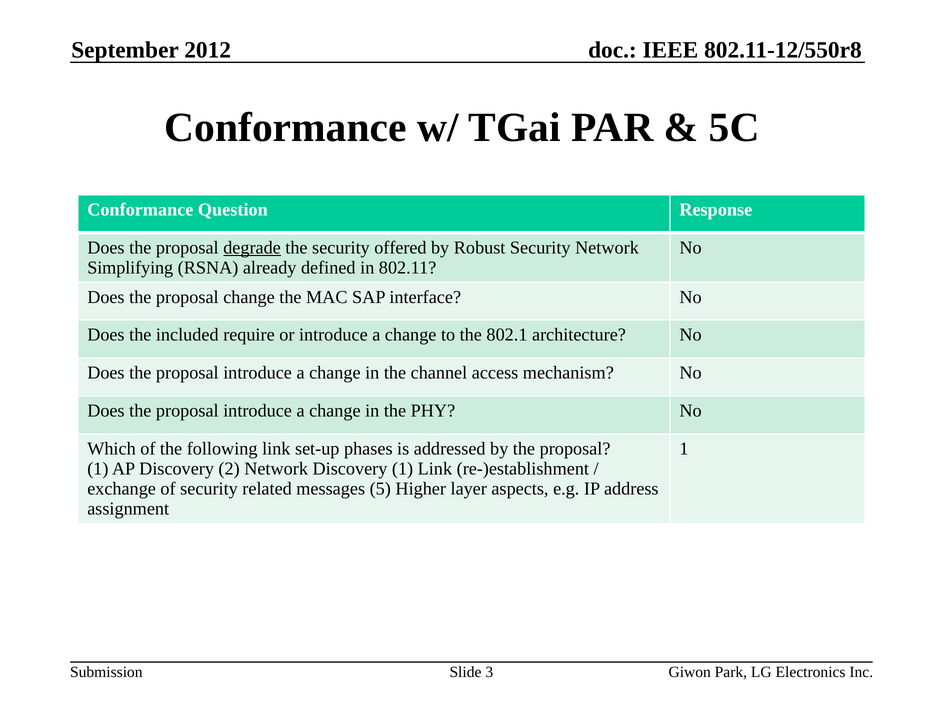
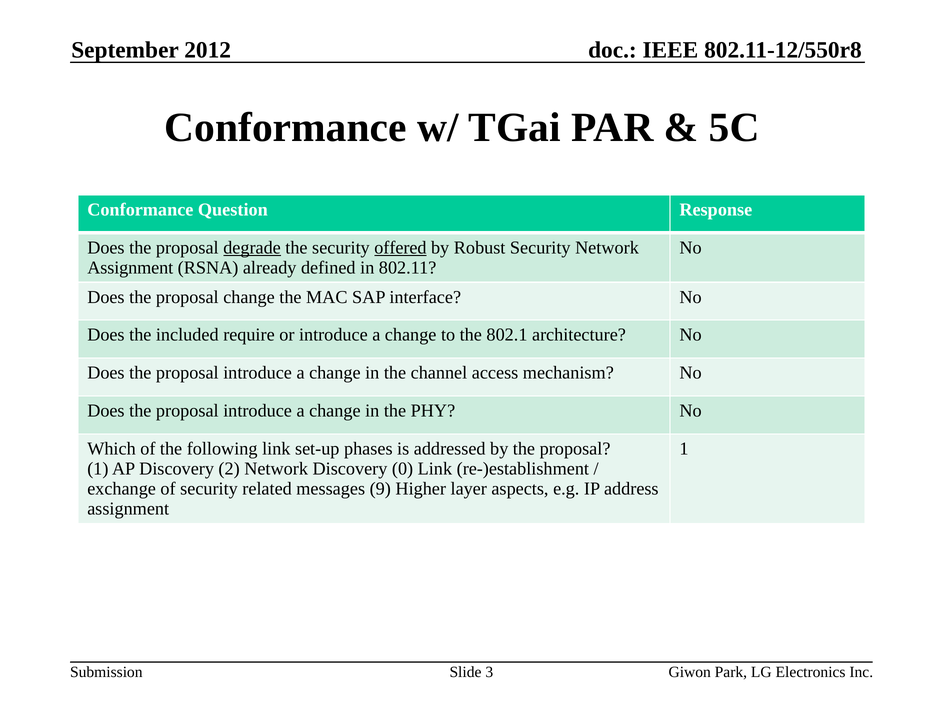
offered underline: none -> present
Simplifying at (130, 268): Simplifying -> Assignment
Discovery 1: 1 -> 0
5: 5 -> 9
